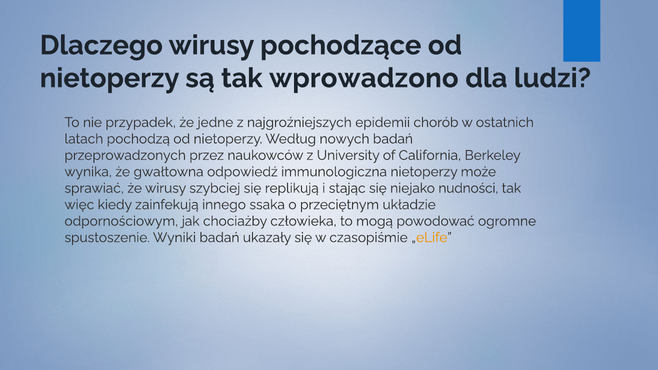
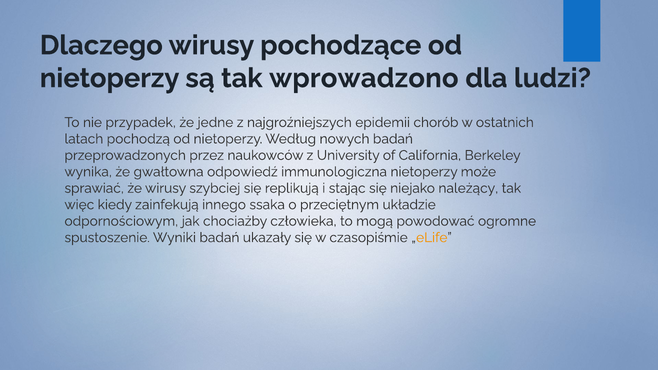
nudności: nudności -> należący
